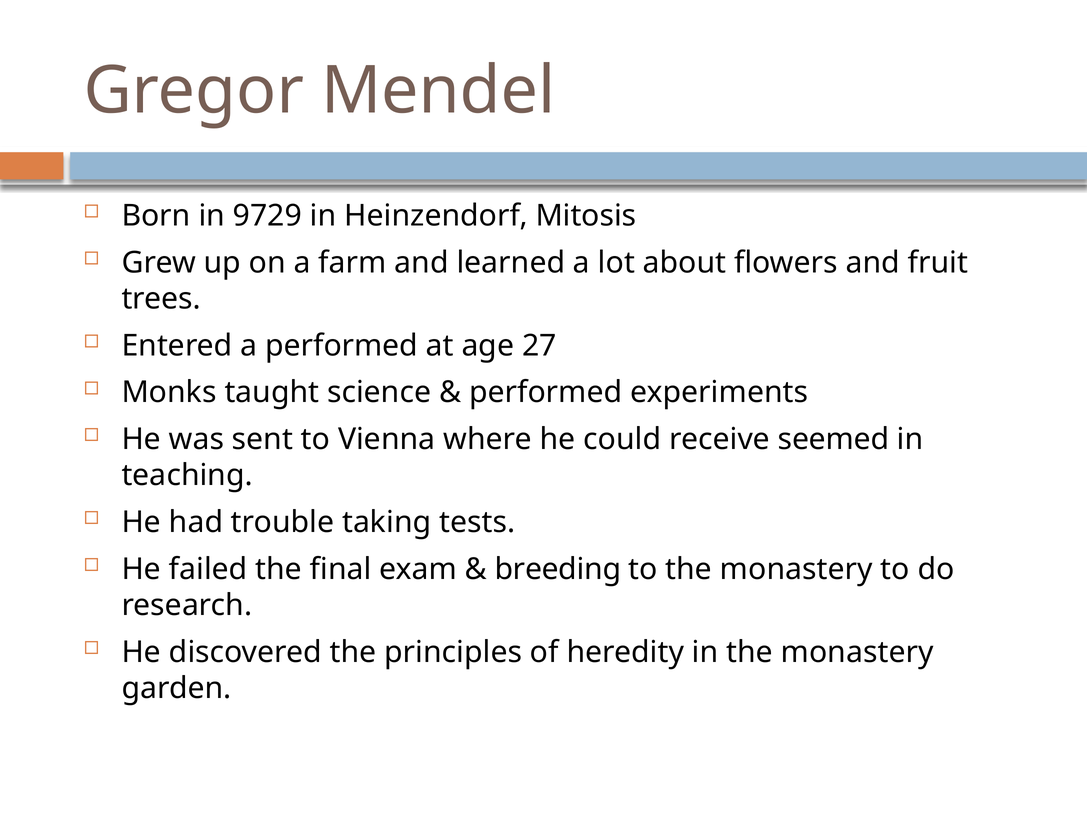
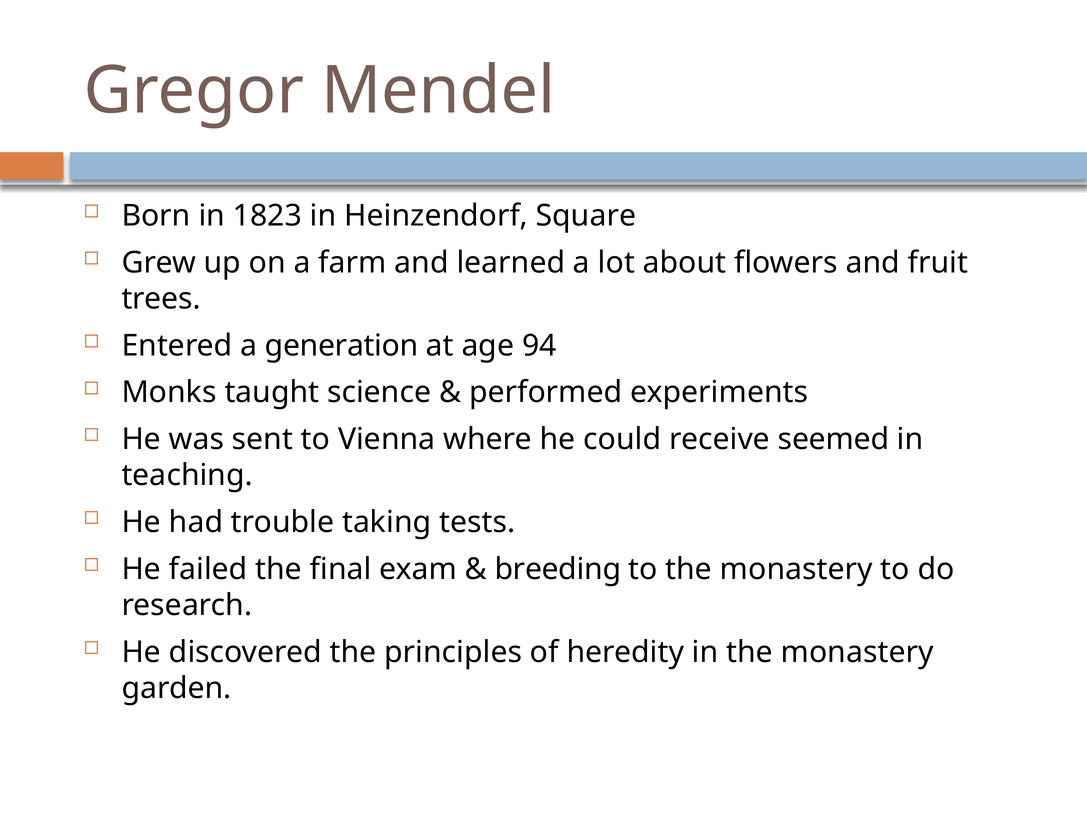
9729: 9729 -> 1823
Mitosis: Mitosis -> Square
a performed: performed -> generation
27: 27 -> 94
